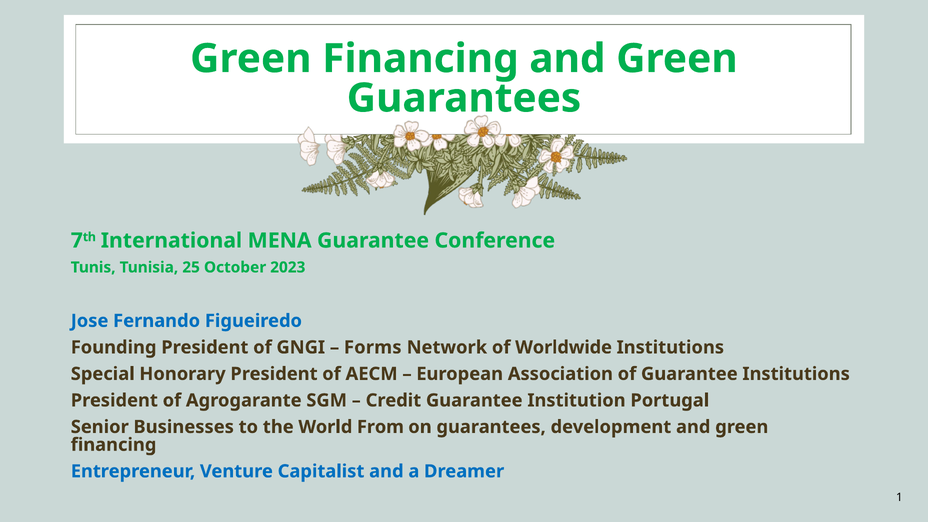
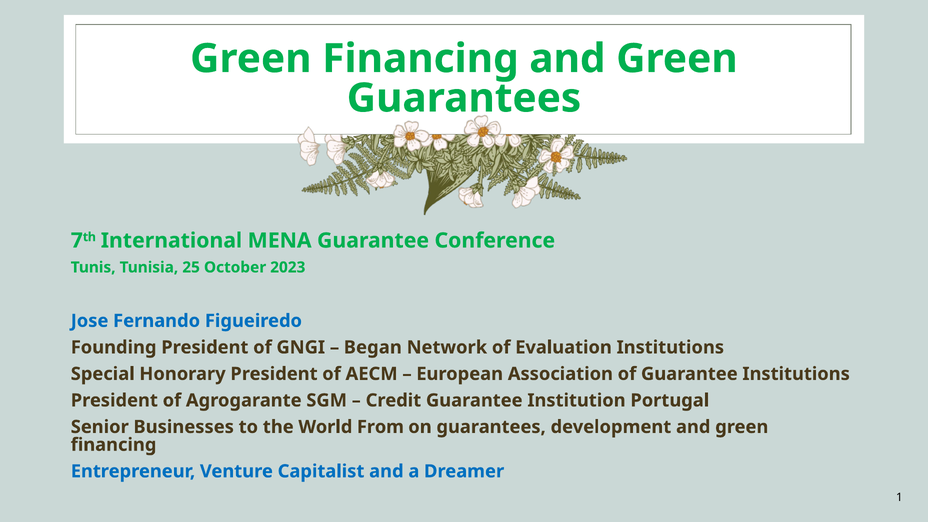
Forms: Forms -> Began
Worldwide: Worldwide -> Evaluation
